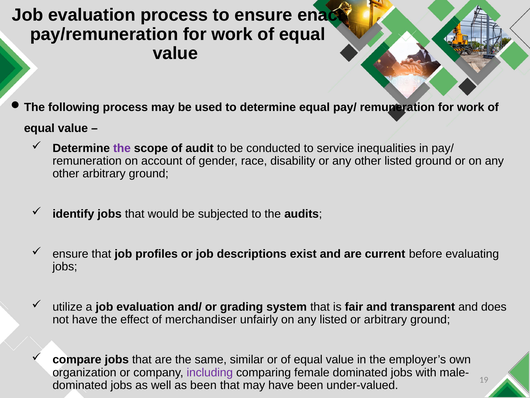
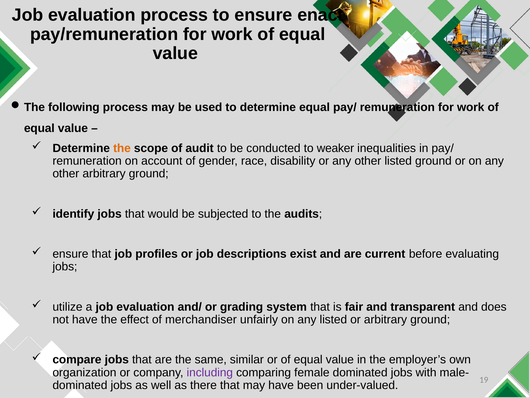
the at (122, 148) colour: purple -> orange
service: service -> weaker
as been: been -> there
